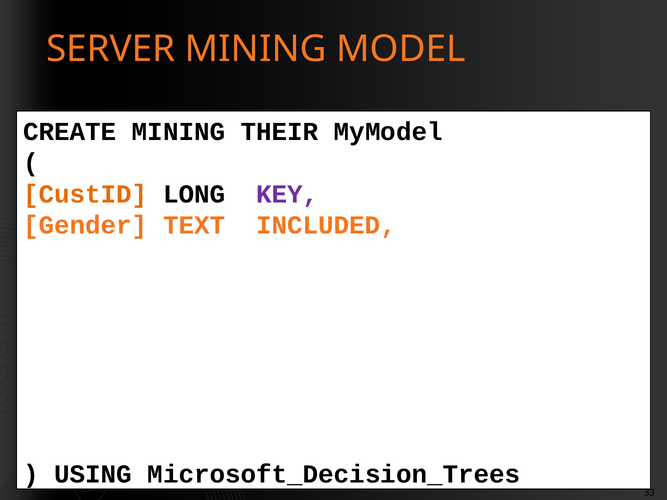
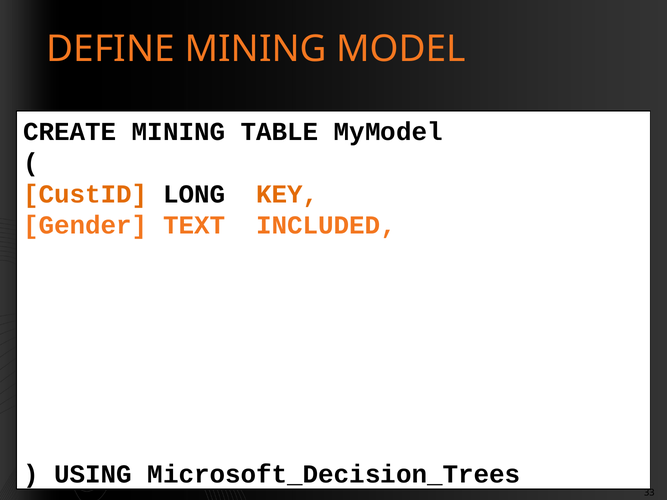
SERVER: SERVER -> DEFINE
THEIR: THEIR -> TABLE
KEY colour: purple -> orange
